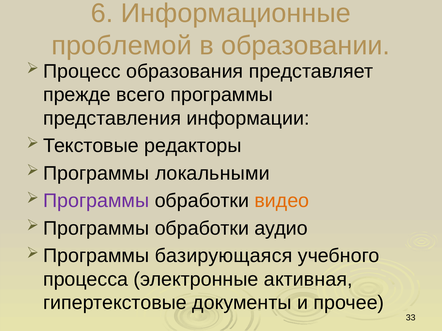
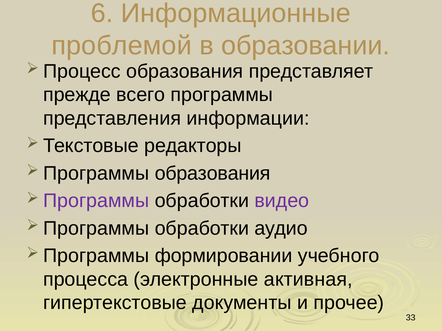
Программы локальными: локальными -> образования
видео colour: orange -> purple
базирующаяся: базирующаяся -> формировании
